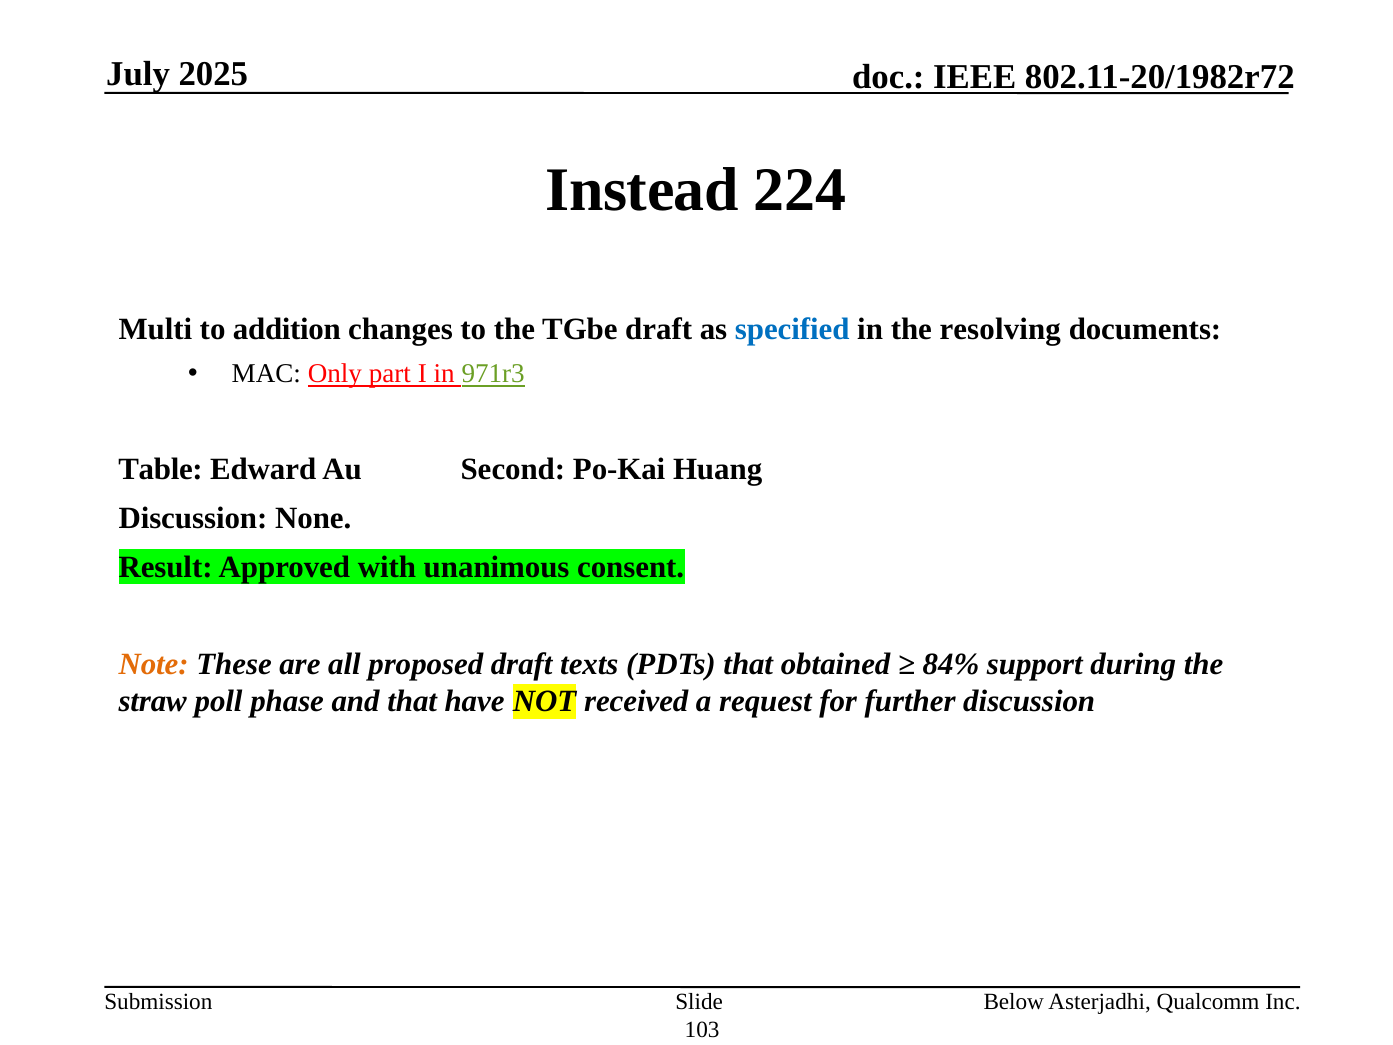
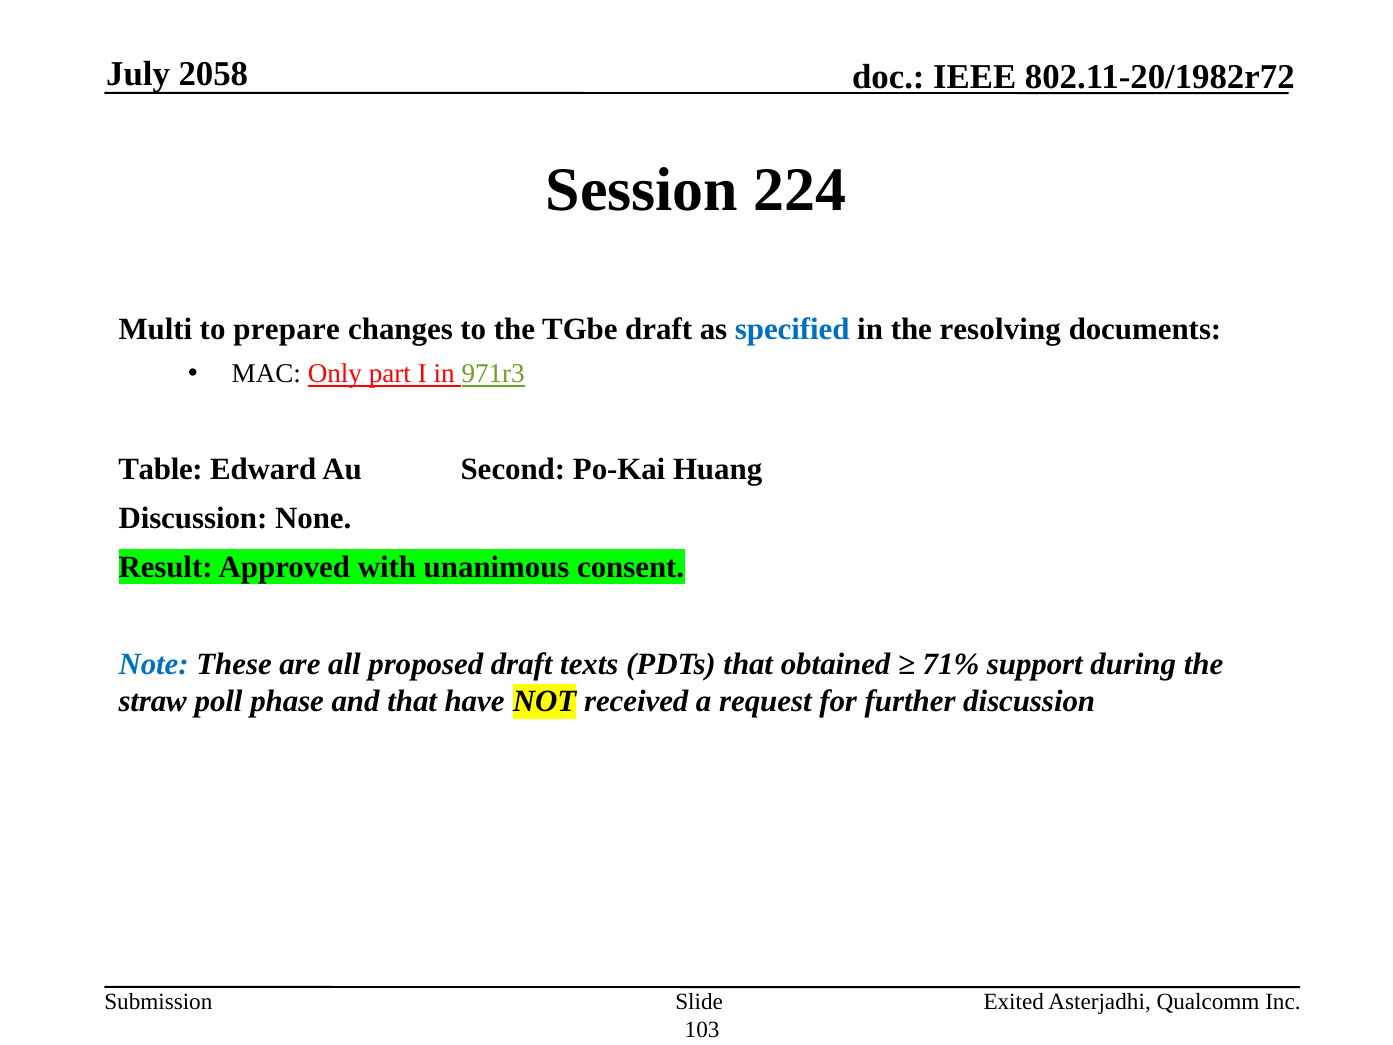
2025: 2025 -> 2058
Instead: Instead -> Session
addition: addition -> prepare
Note colour: orange -> blue
84%: 84% -> 71%
Below: Below -> Exited
